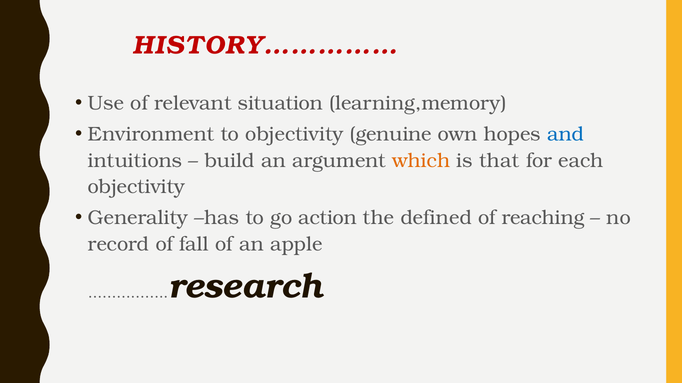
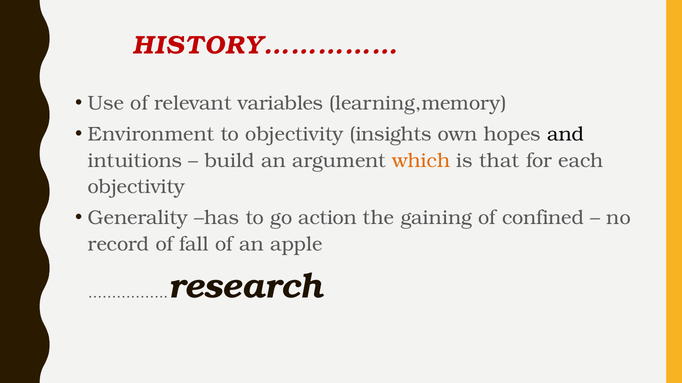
situation: situation -> variables
genuine: genuine -> insights
and colour: blue -> black
defined: defined -> gaining
reaching: reaching -> confined
